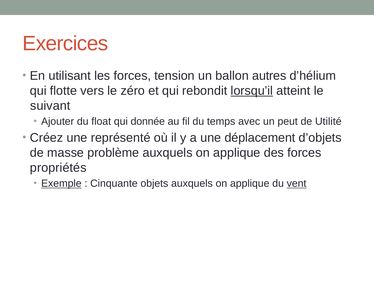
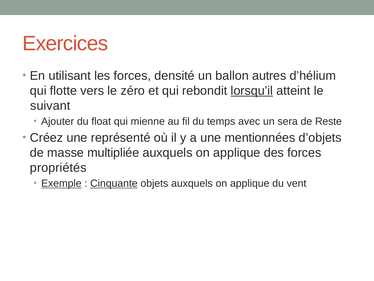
tension: tension -> densité
donnée: donnée -> mienne
peut: peut -> sera
Utilité: Utilité -> Reste
déplacement: déplacement -> mentionnées
problème: problème -> multipliée
Cinquante underline: none -> present
vent underline: present -> none
